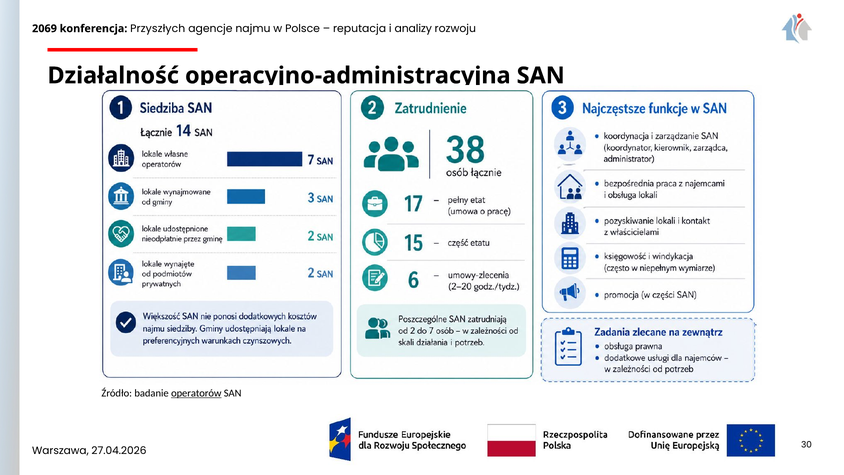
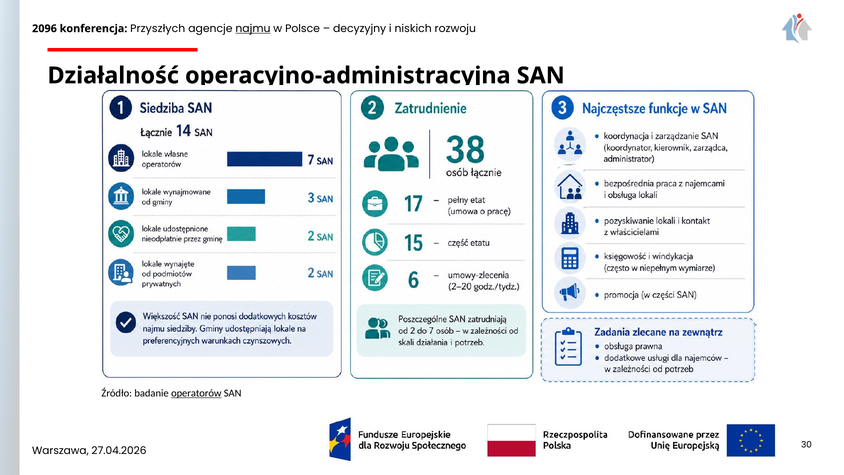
2069: 2069 -> 2096
najmu underline: none -> present
reputacja: reputacja -> decyzyjny
analizy: analizy -> niskich
